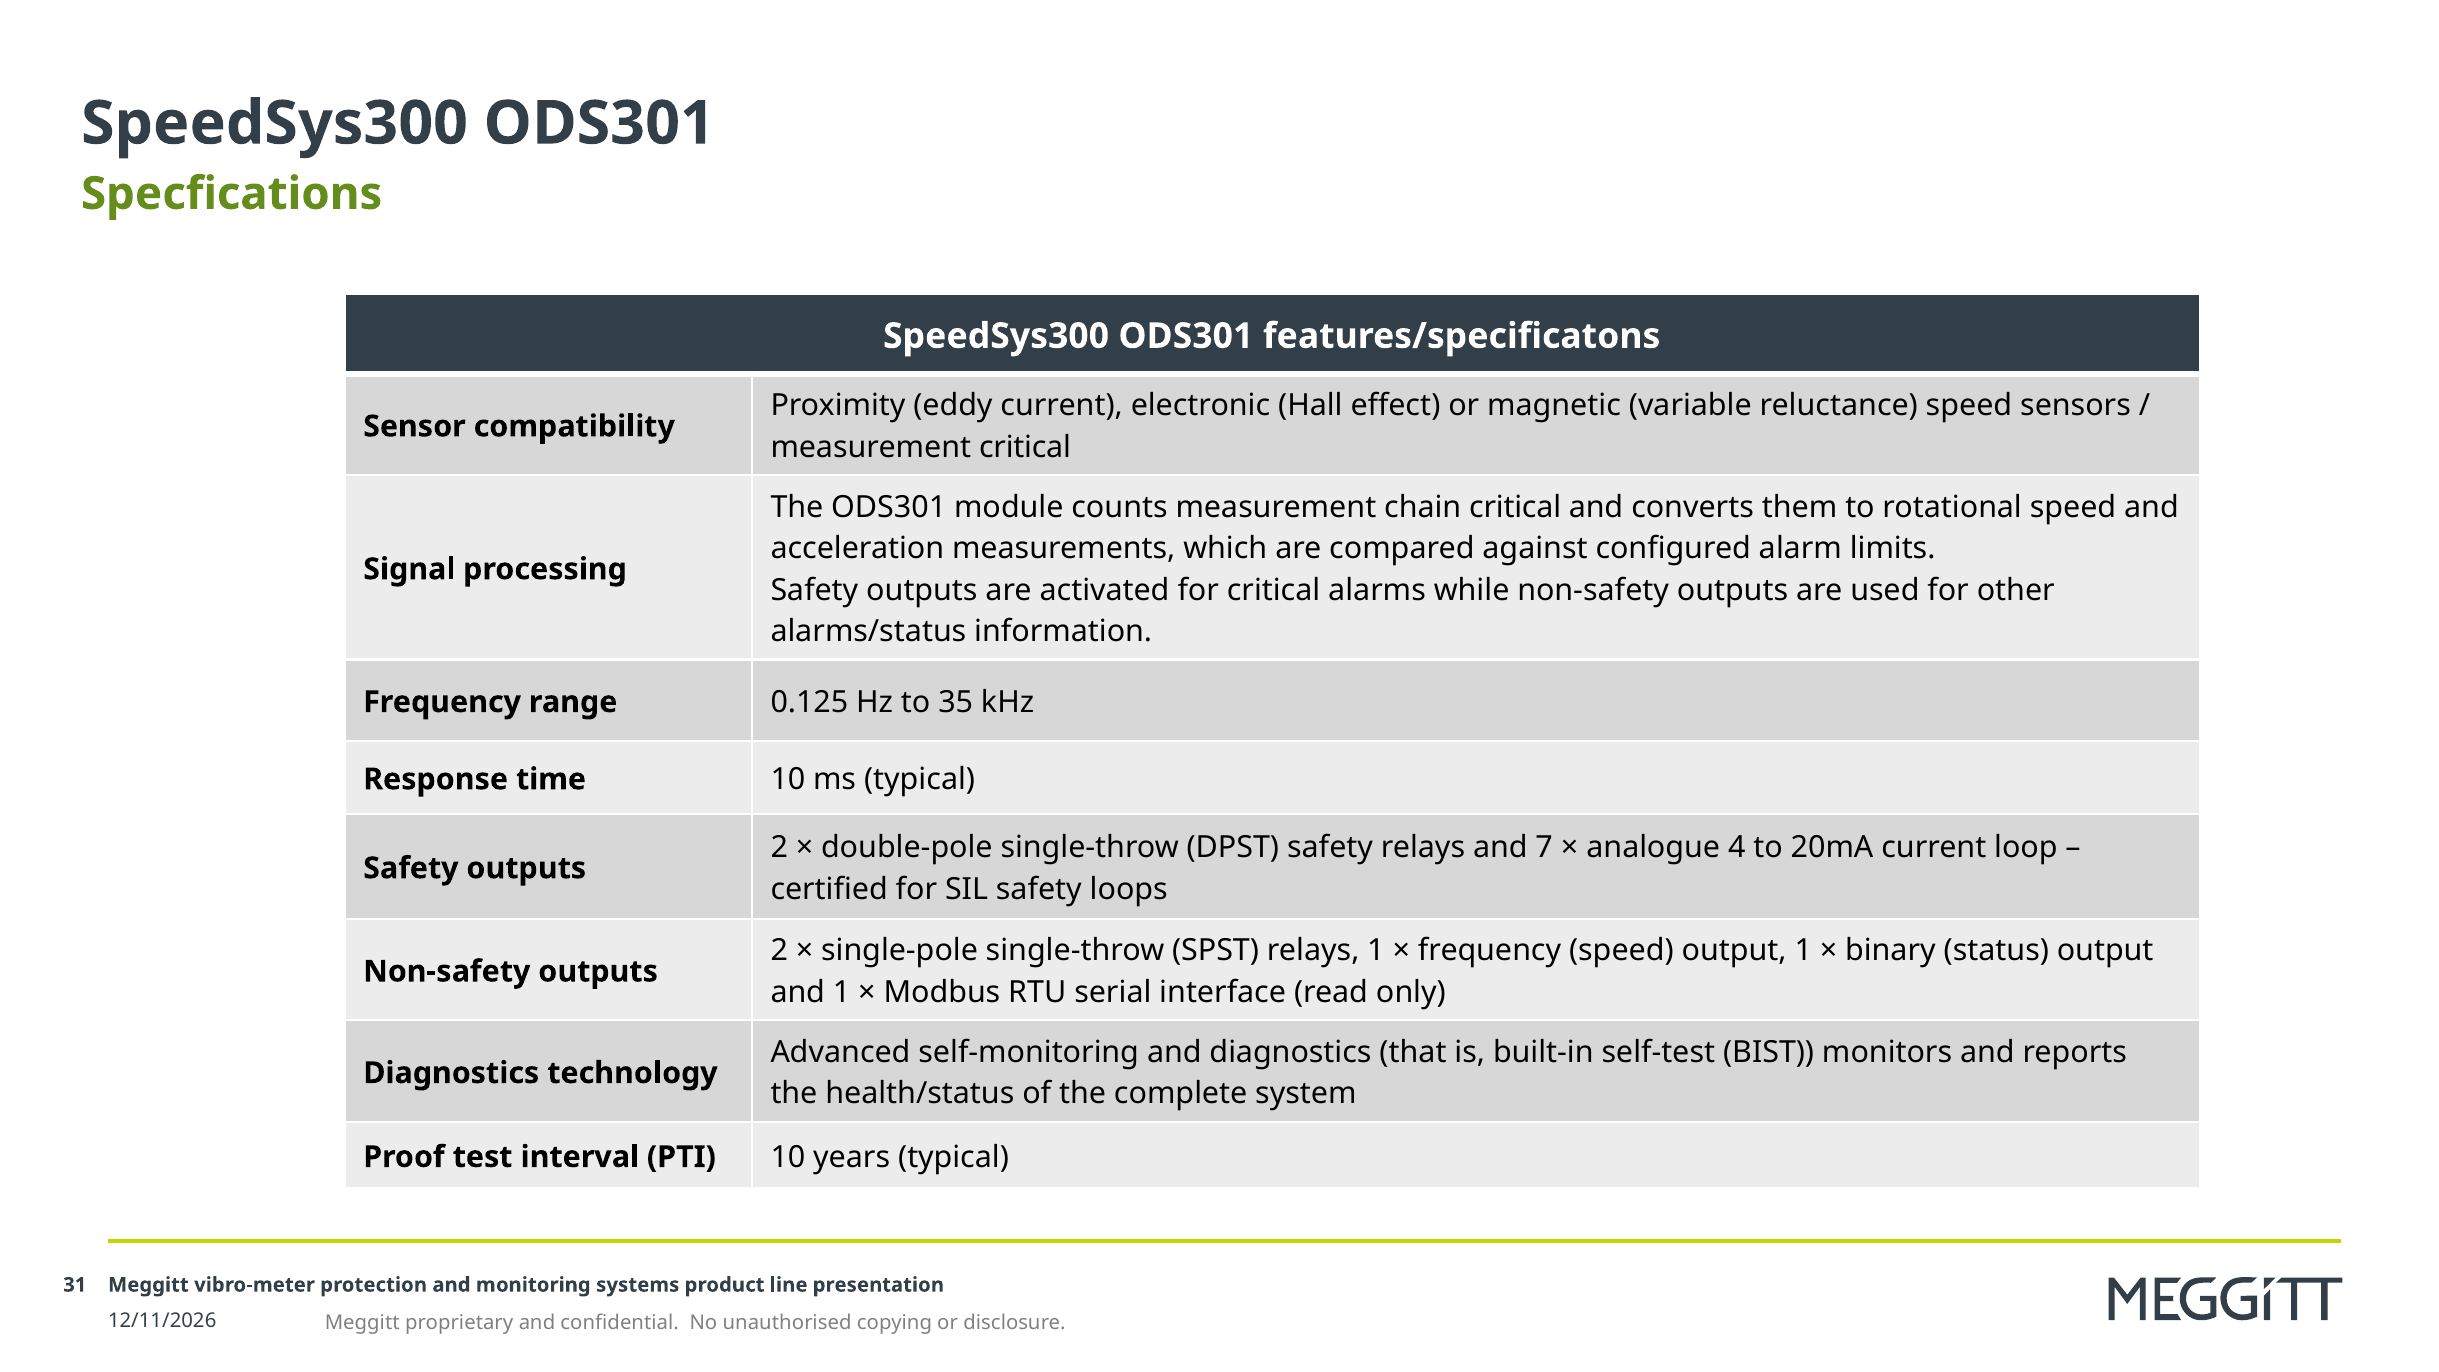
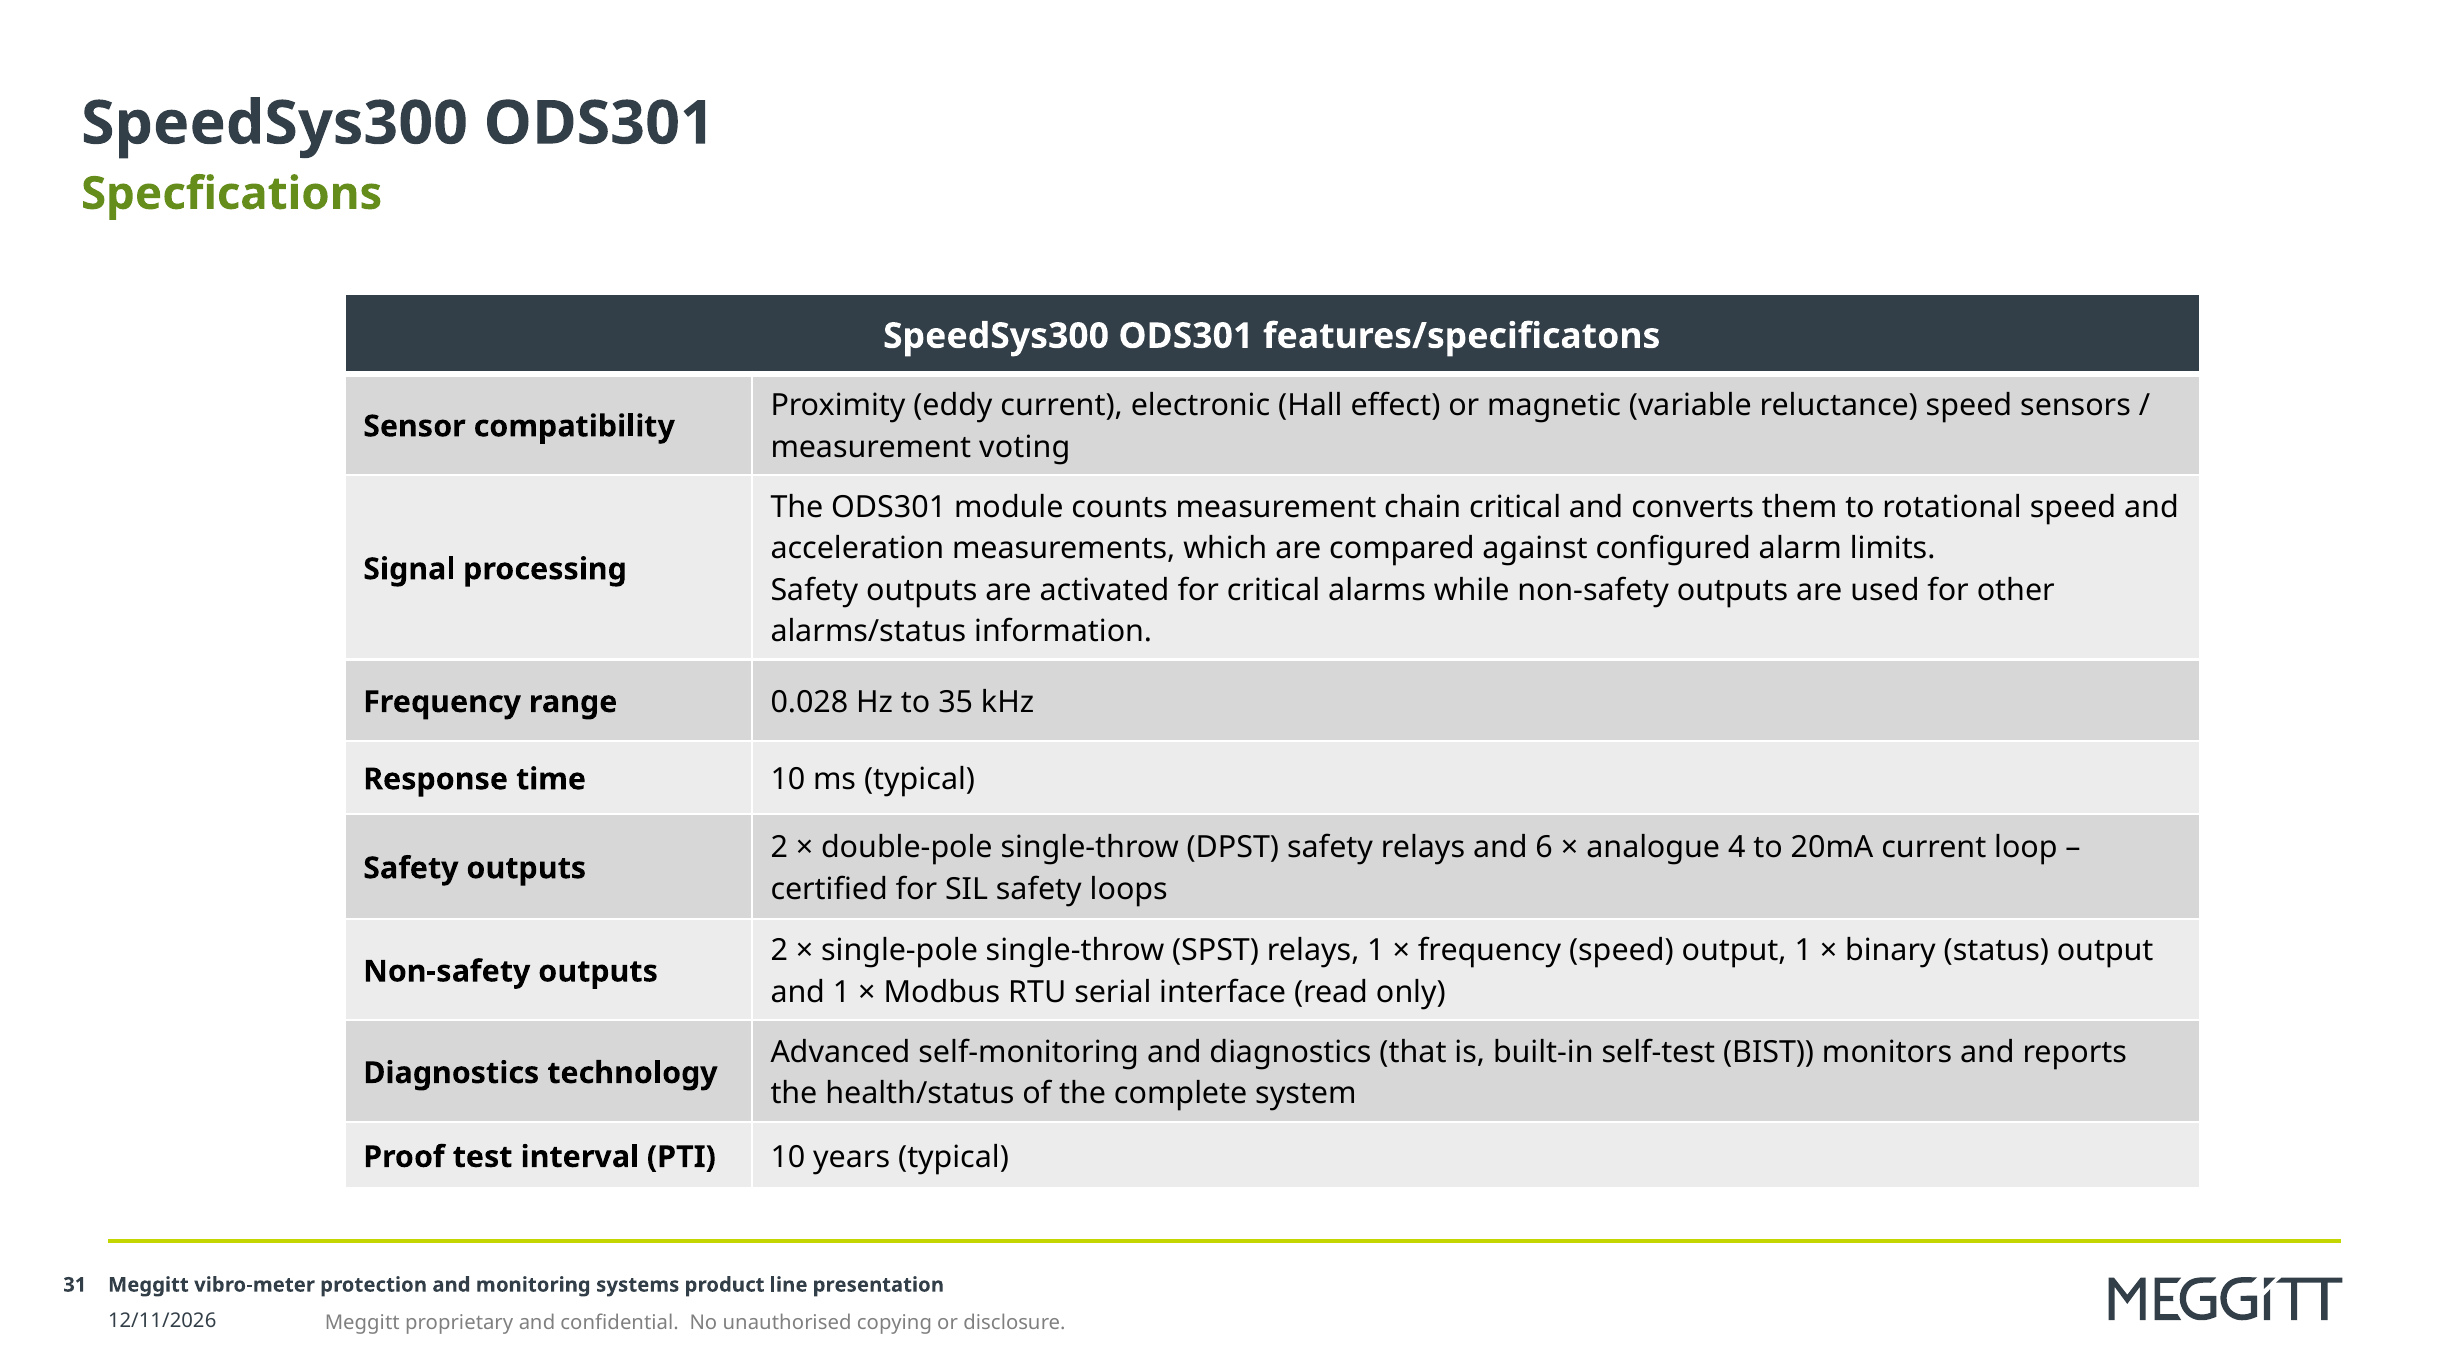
measurement critical: critical -> voting
0.125: 0.125 -> 0.028
7: 7 -> 6
